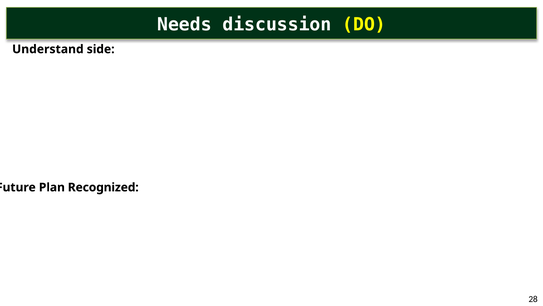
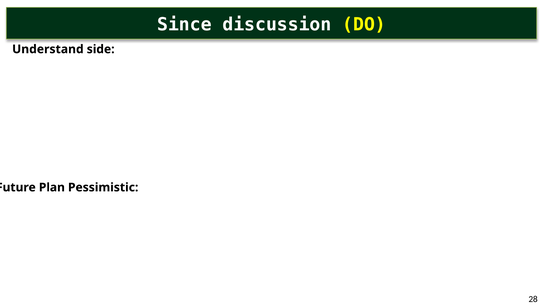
Needs: Needs -> Since
Recognized: Recognized -> Pessimistic
